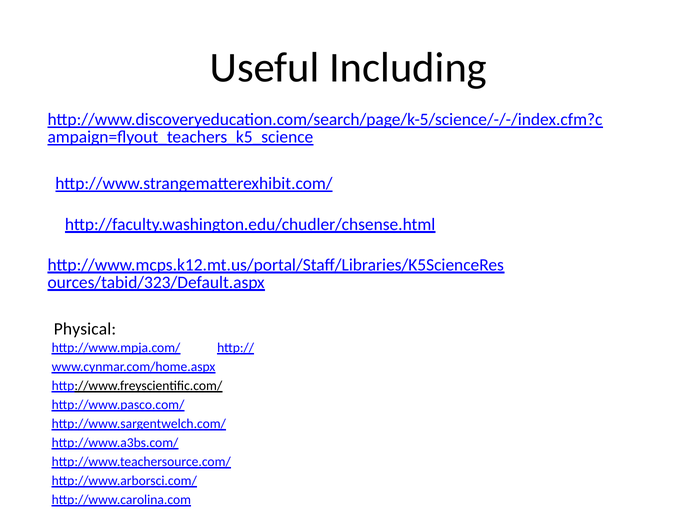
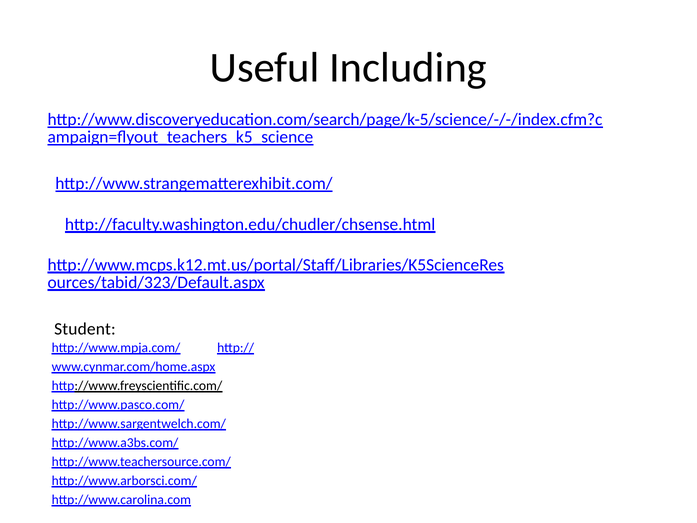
Physical: Physical -> Student
